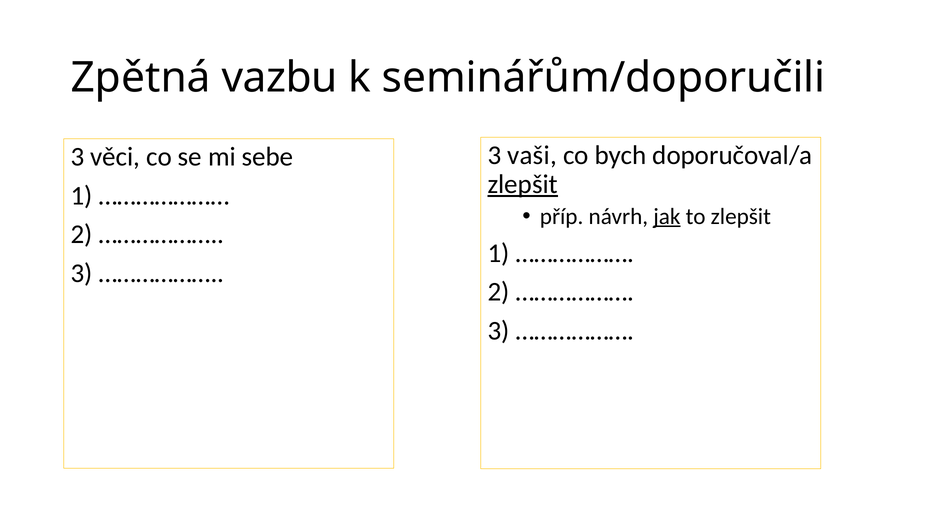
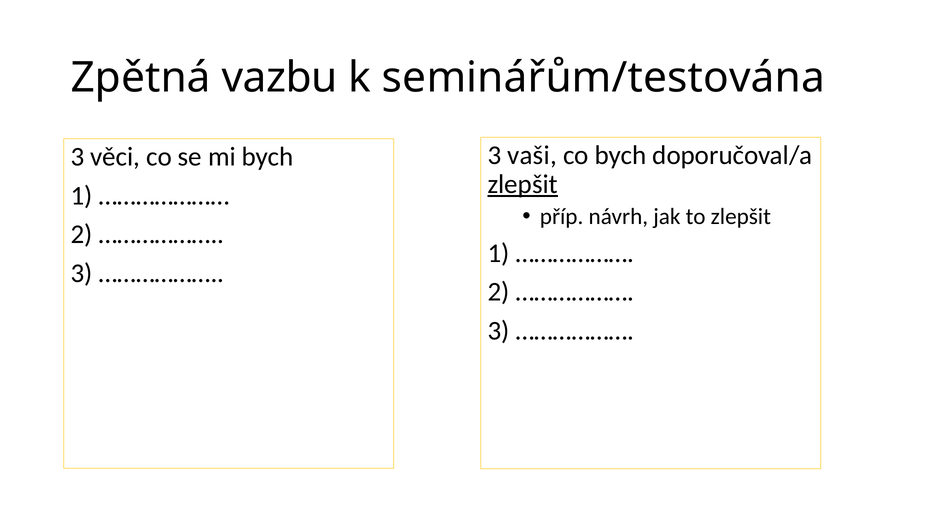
seminářům/doporučili: seminářům/doporučili -> seminářům/testována
mi sebe: sebe -> bych
jak underline: present -> none
